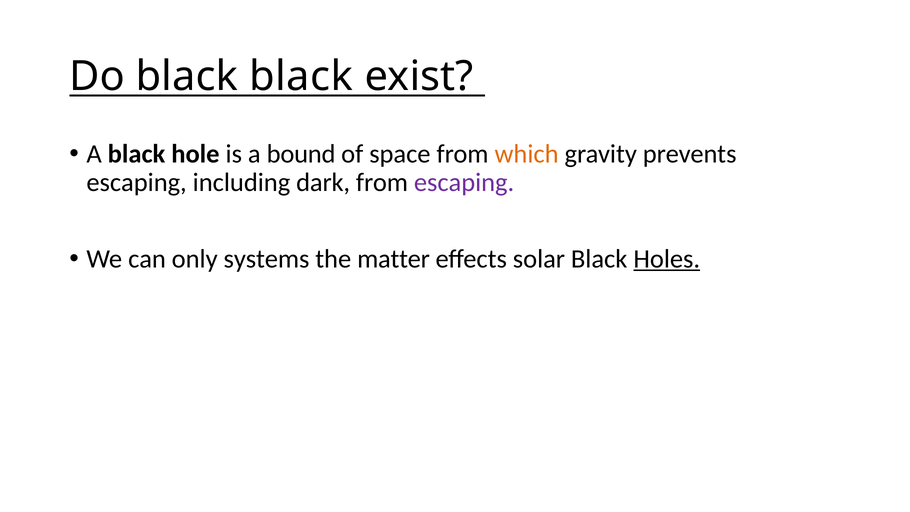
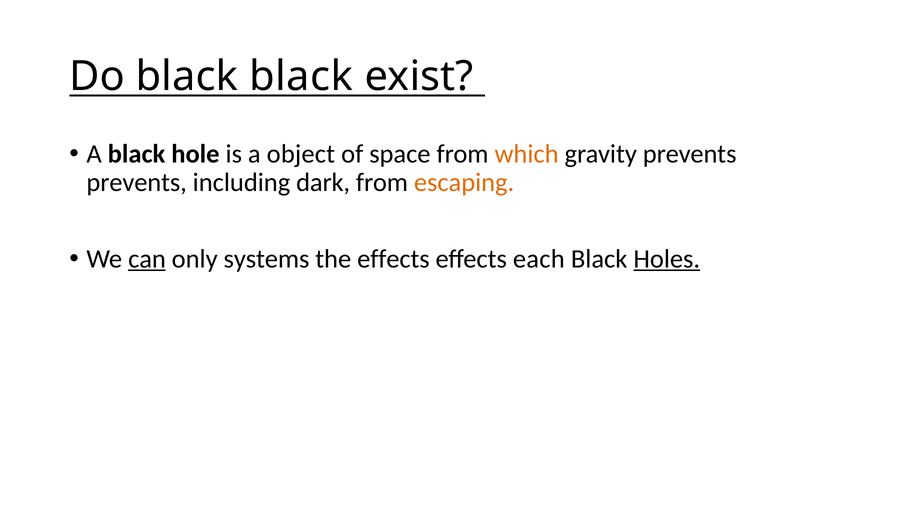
bound: bound -> object
escaping at (137, 183): escaping -> prevents
escaping at (464, 183) colour: purple -> orange
can underline: none -> present
the matter: matter -> effects
solar: solar -> each
